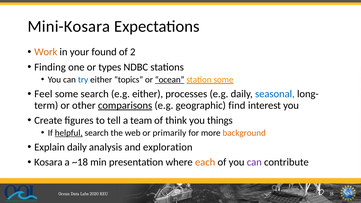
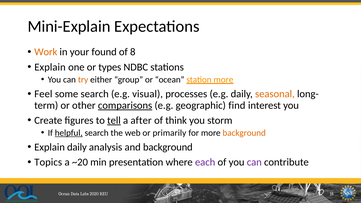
Mini-Kosara: Mini-Kosara -> Mini-Explain
2: 2 -> 8
Finding at (50, 67): Finding -> Explain
try colour: blue -> orange
topics: topics -> group
ocean at (170, 80) underline: present -> none
station some: some -> more
e.g either: either -> visual
seasonal colour: blue -> orange
tell underline: none -> present
team: team -> after
things: things -> storm
and exploration: exploration -> background
Kosara: Kosara -> Topics
~18: ~18 -> ~20
each colour: orange -> purple
